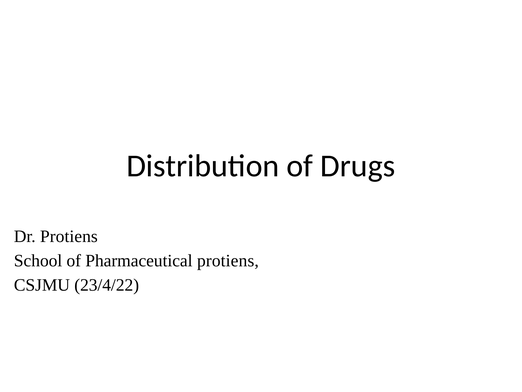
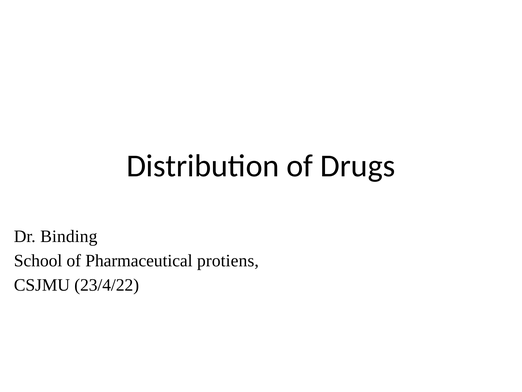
Dr Protiens: Protiens -> Binding
